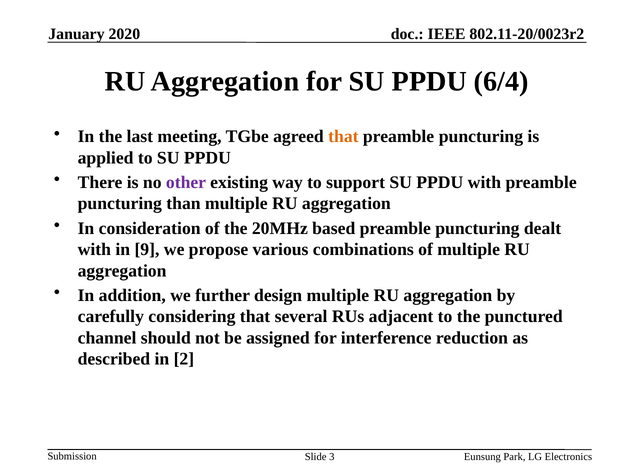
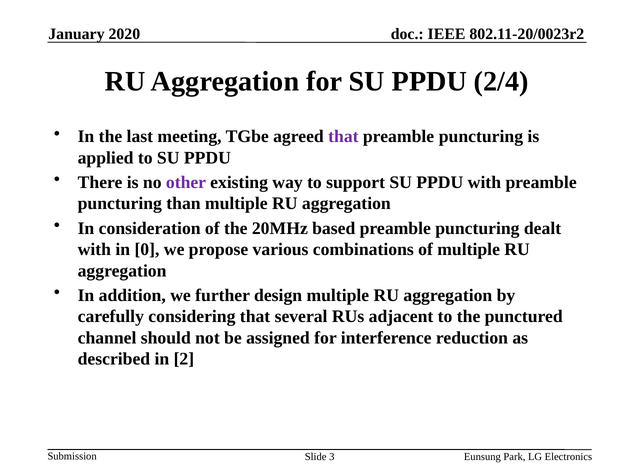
6/4: 6/4 -> 2/4
that at (343, 137) colour: orange -> purple
9: 9 -> 0
